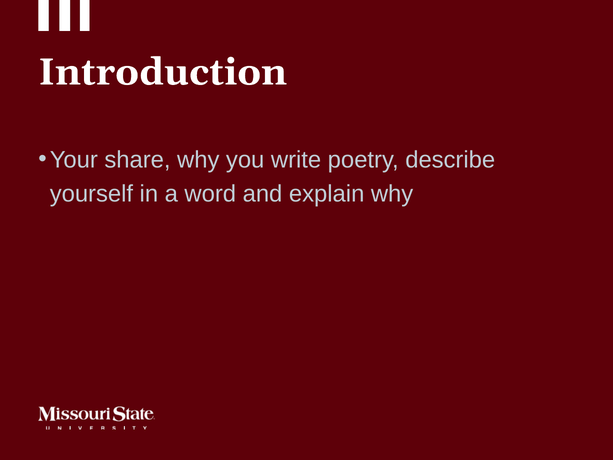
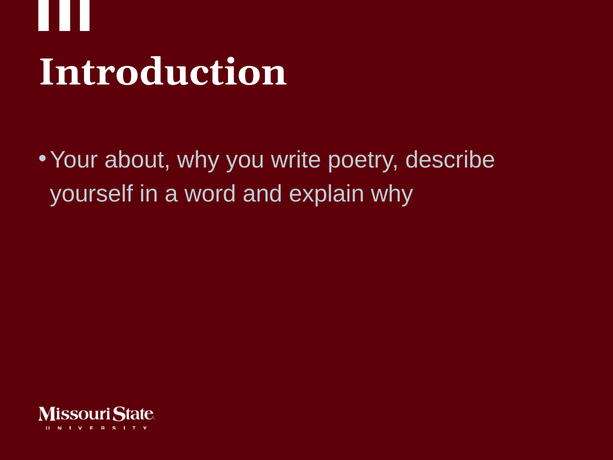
share: share -> about
